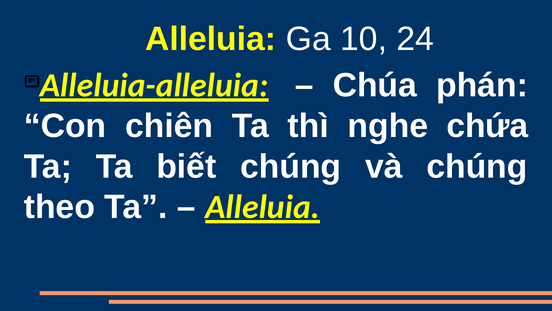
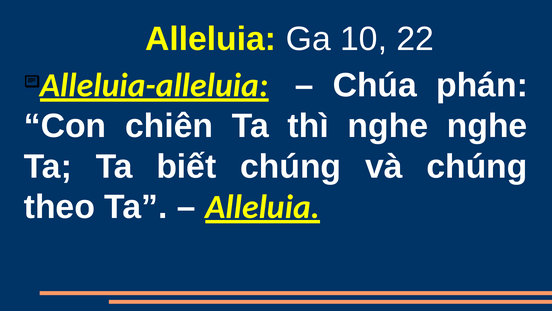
24: 24 -> 22
nghe chứa: chứa -> nghe
